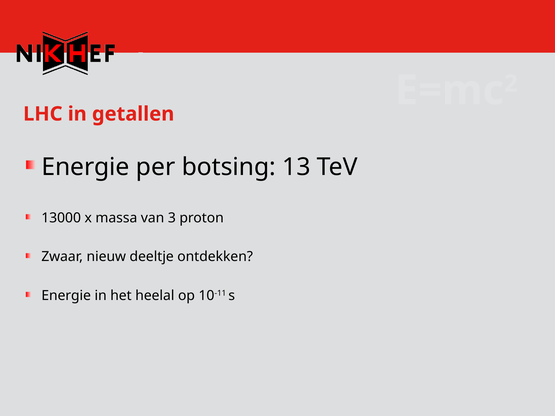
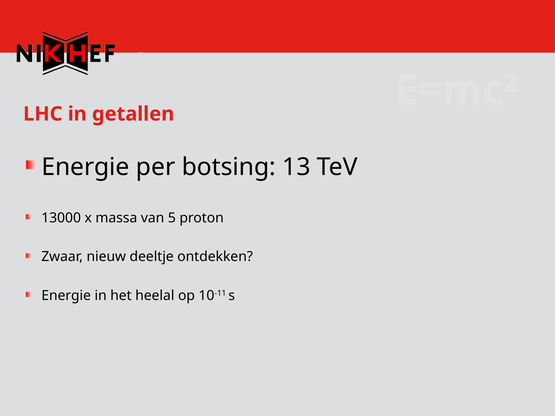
3: 3 -> 5
